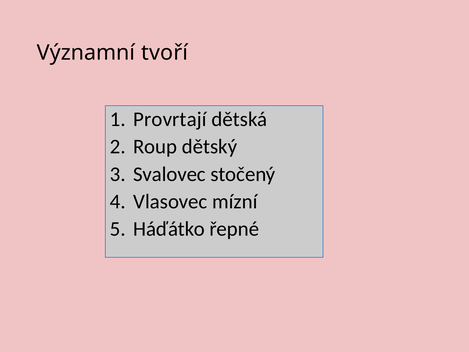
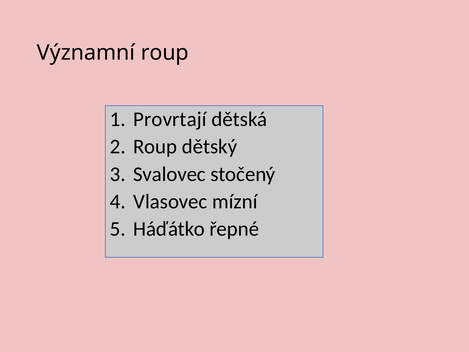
Významní tvoří: tvoří -> roup
